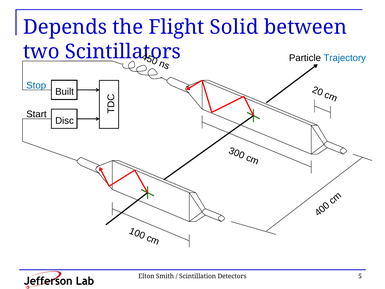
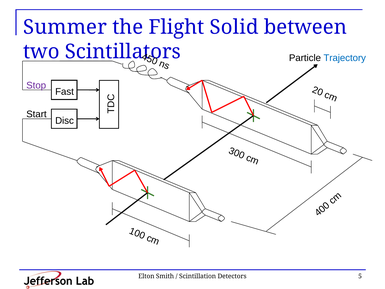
Depends: Depends -> Summer
Stop colour: blue -> purple
Built: Built -> Fast
